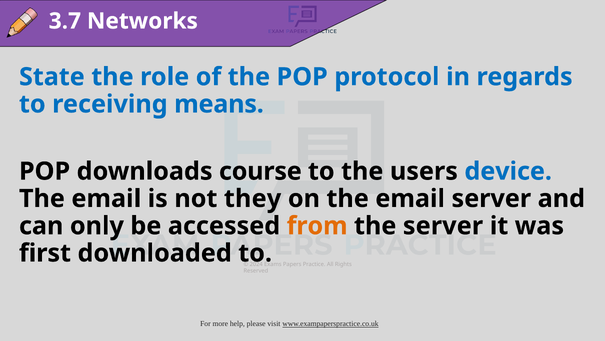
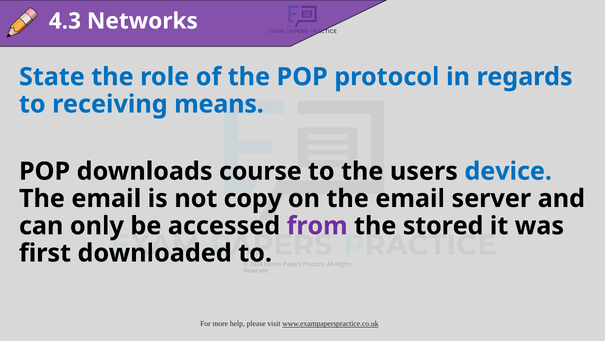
3.7: 3.7 -> 4.3
they: they -> copy
from colour: orange -> purple
the server: server -> stored
